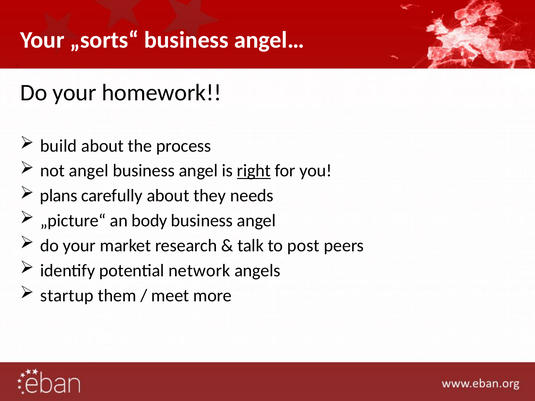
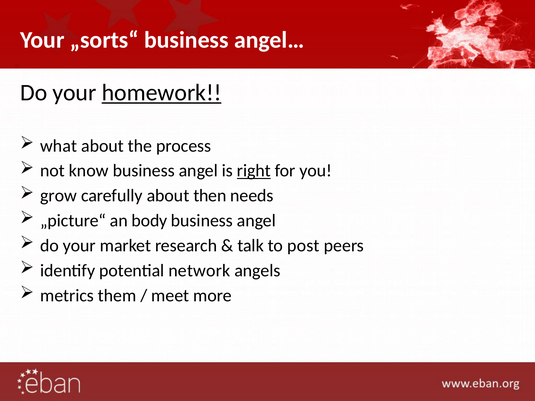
homework underline: none -> present
build: build -> what
not angel: angel -> know
plans: plans -> grow
they: they -> then
startup: startup -> metrics
